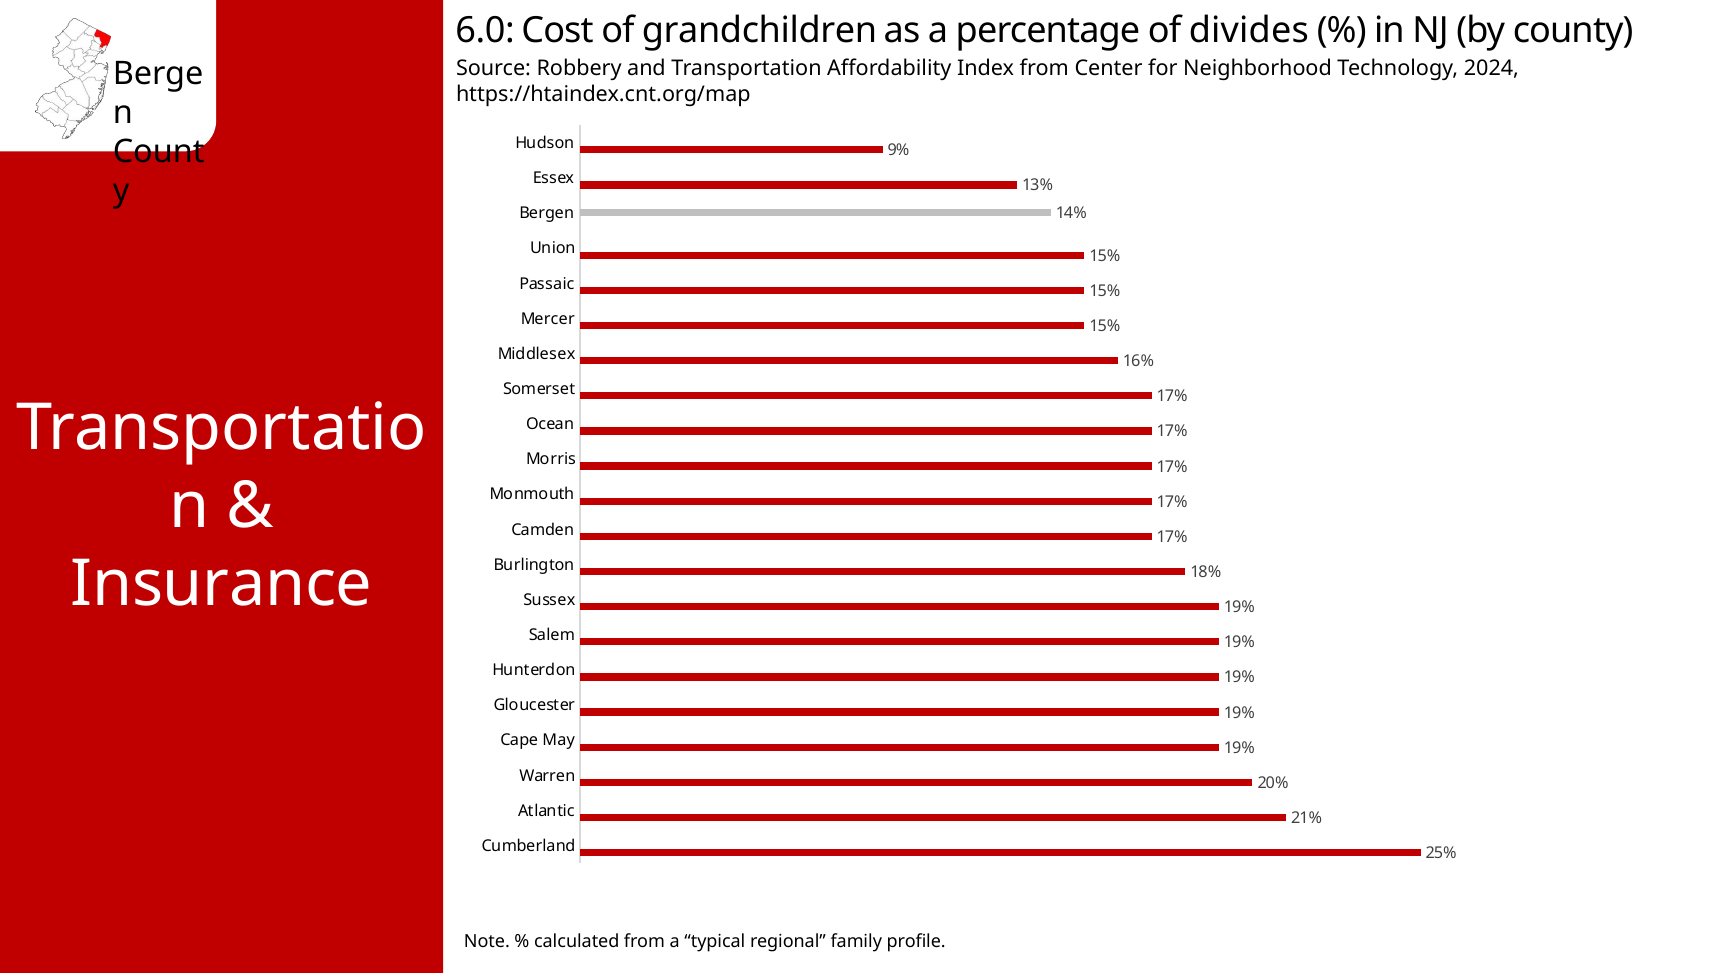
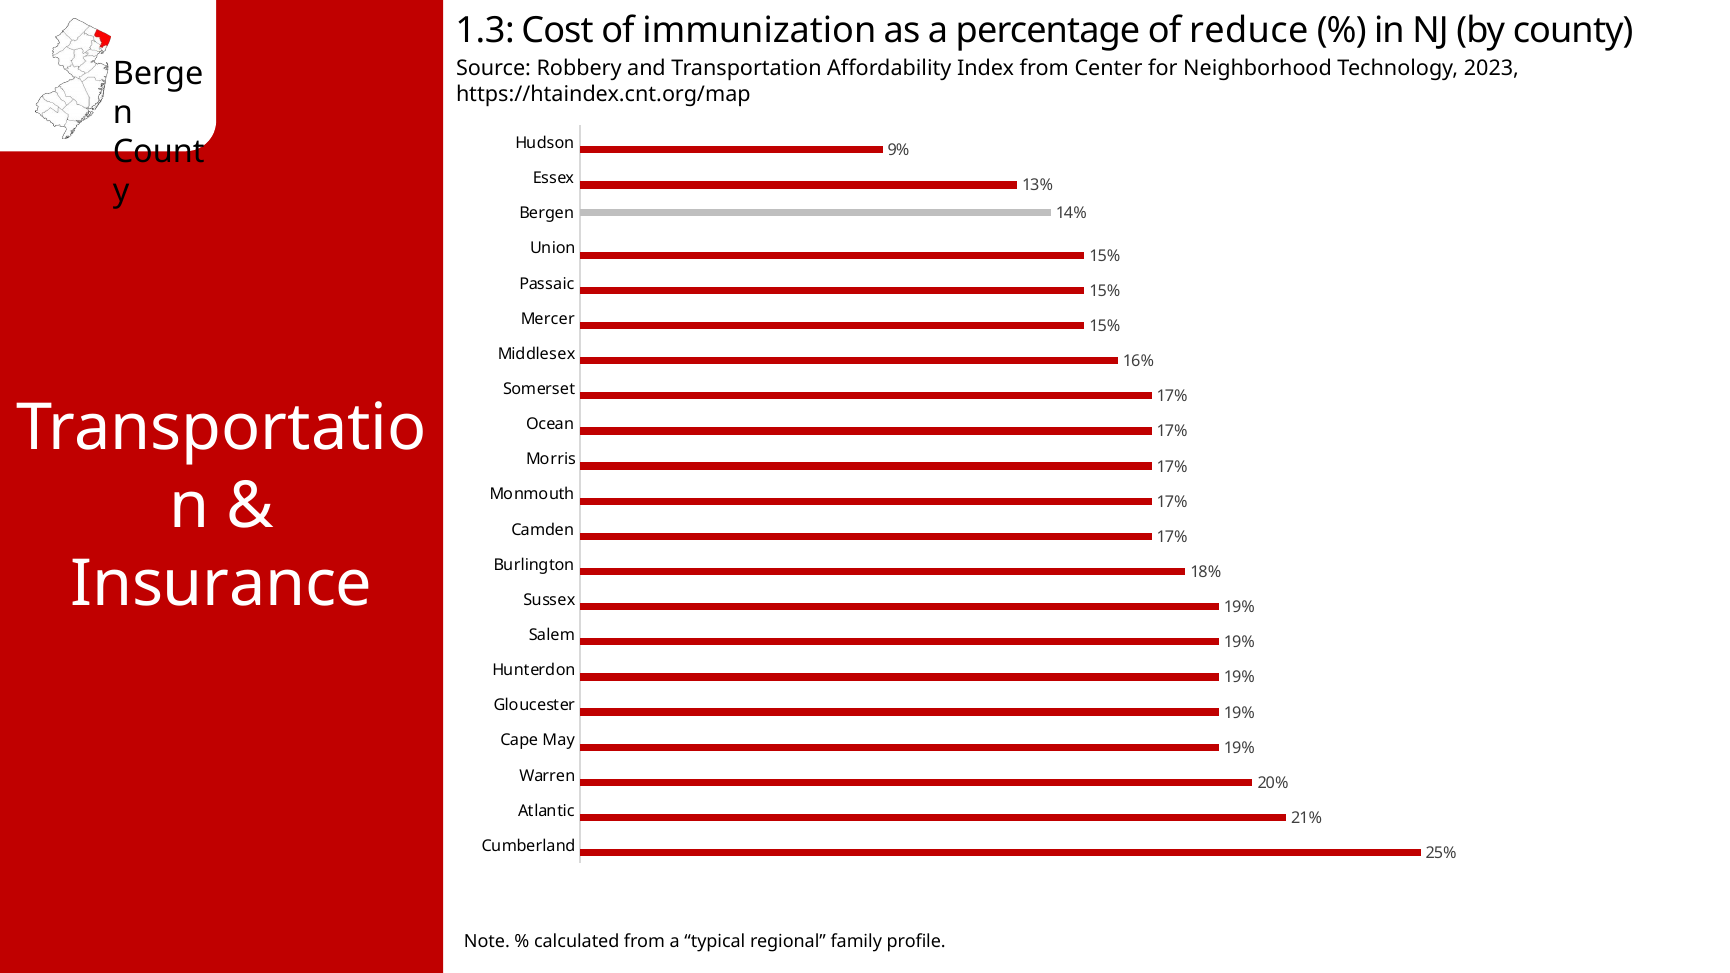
6.0: 6.0 -> 1.3
grandchildren: grandchildren -> immunization
divides: divides -> reduce
2024: 2024 -> 2023
